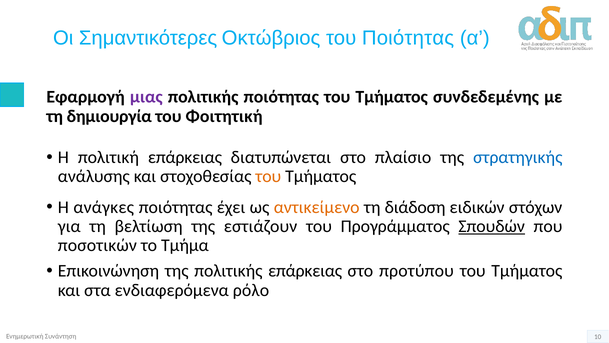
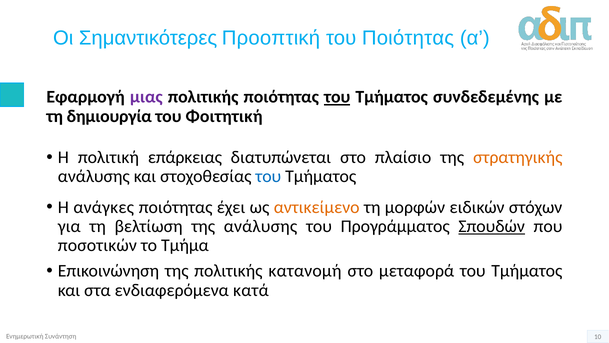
Οκτώβριος: Οκτώβριος -> Προοπτική
του at (337, 97) underline: none -> present
στρατηγικής colour: blue -> orange
του at (268, 176) colour: orange -> blue
διάδοση: διάδοση -> μορφών
της εστιάζουν: εστιάζουν -> ανάλυσης
πολιτικής επάρκειας: επάρκειας -> κατανομή
προτύπου: προτύπου -> μεταφορά
ρόλο: ρόλο -> κατά
